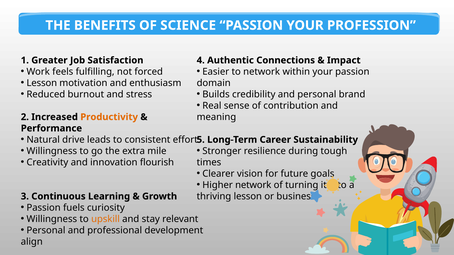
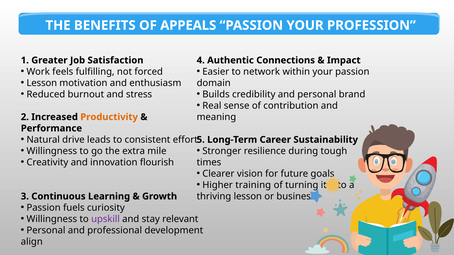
SCIENCE: SCIENCE -> APPEALS
Higher network: network -> training
upskill colour: orange -> purple
